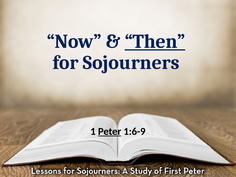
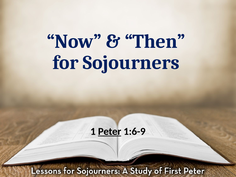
Then underline: present -> none
